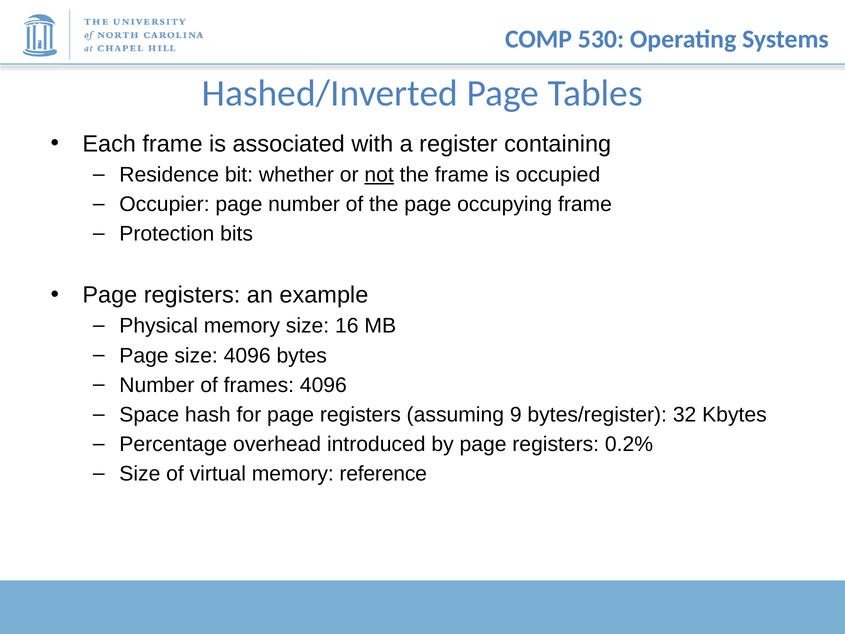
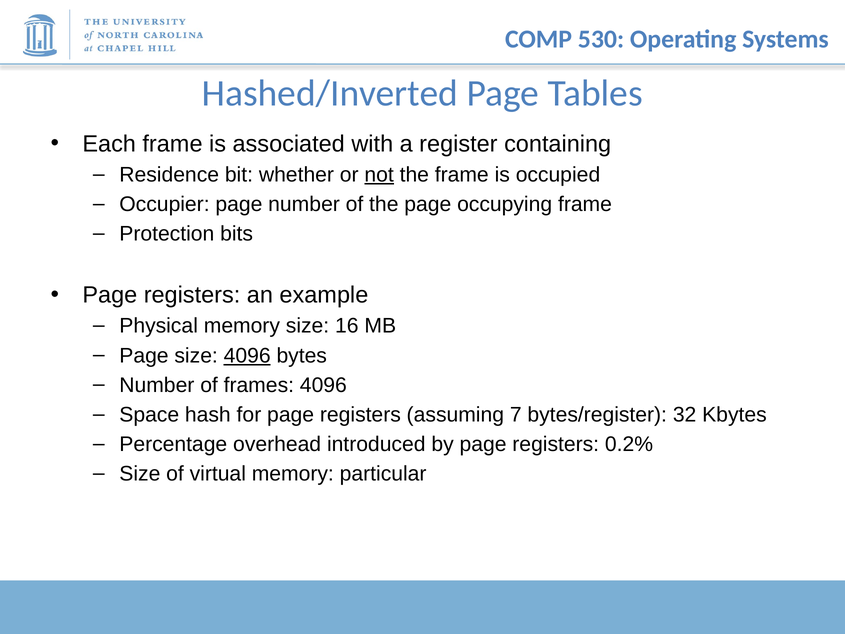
4096 at (247, 355) underline: none -> present
9: 9 -> 7
reference: reference -> particular
